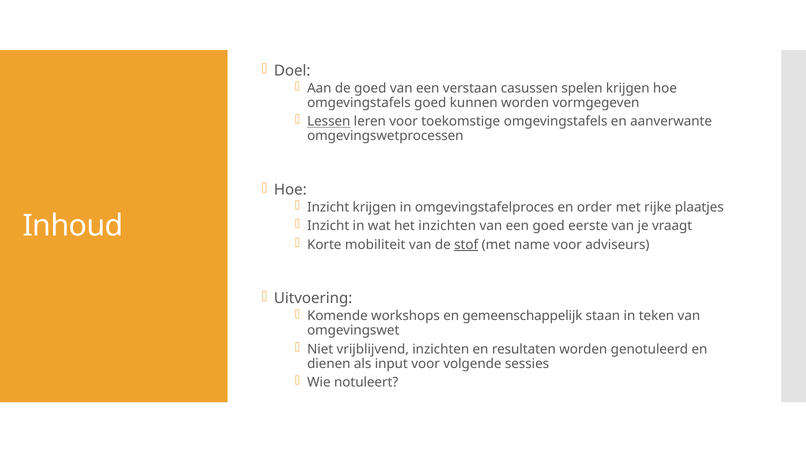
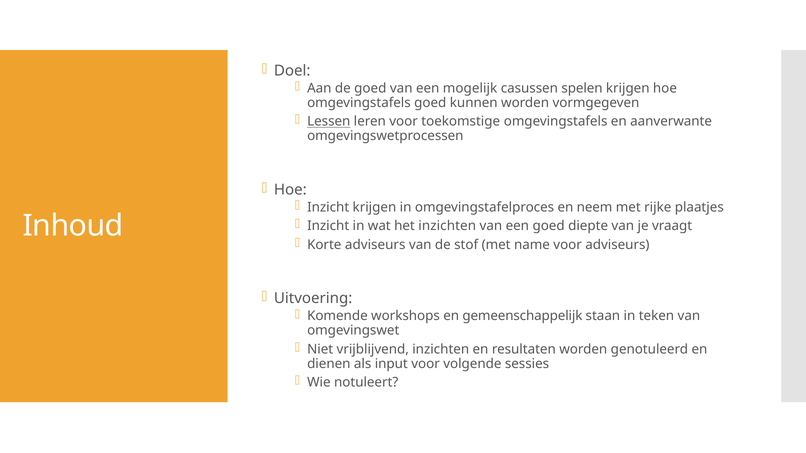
verstaan: verstaan -> mogelijk
order: order -> neem
eerste: eerste -> diepte
Korte mobiliteit: mobiliteit -> adviseurs
stof underline: present -> none
